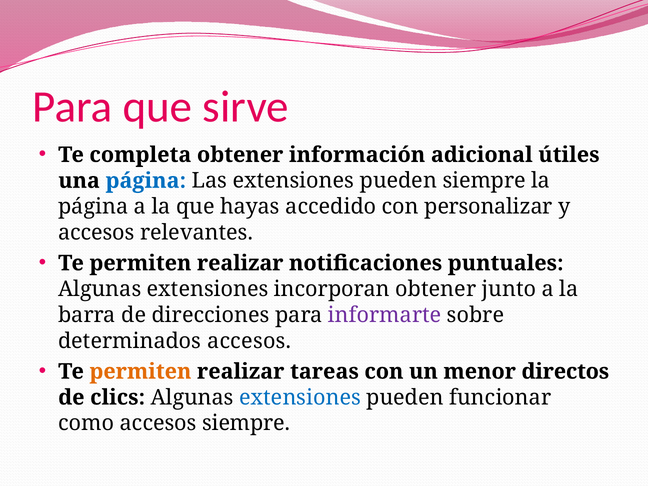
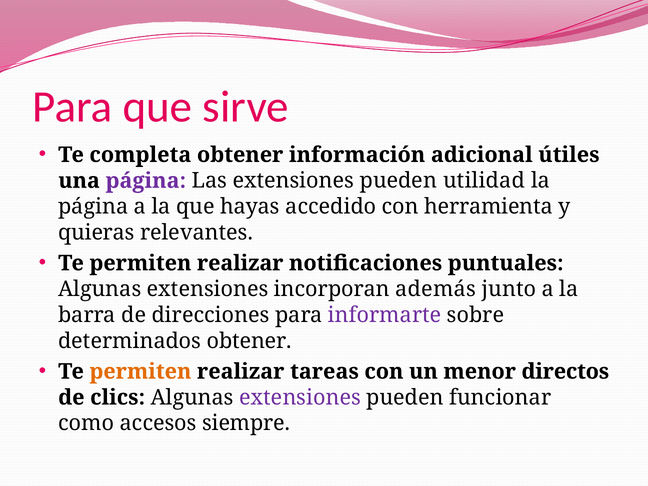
página at (146, 181) colour: blue -> purple
pueden siempre: siempre -> utilidad
personalizar: personalizar -> herramienta
accesos at (96, 233): accesos -> quieras
incorporan obtener: obtener -> además
determinados accesos: accesos -> obtener
extensiones at (300, 397) colour: blue -> purple
